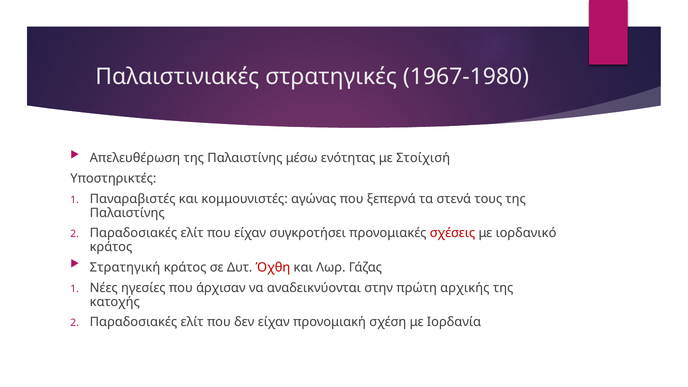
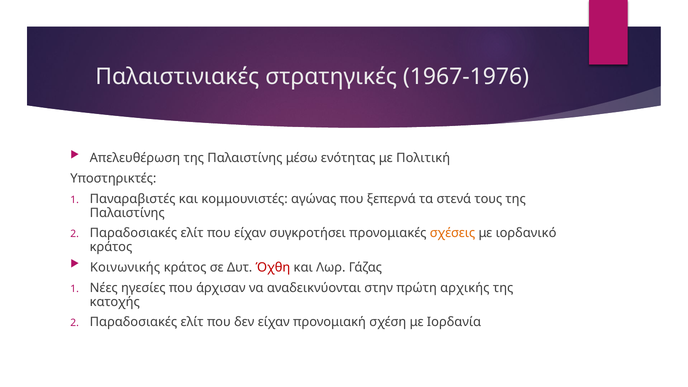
1967-1980: 1967-1980 -> 1967-1976
Στοίχισή: Στοίχισή -> Πολιτική
σχέσεις colour: red -> orange
Στρατηγική: Στρατηγική -> Κοινωνικής
